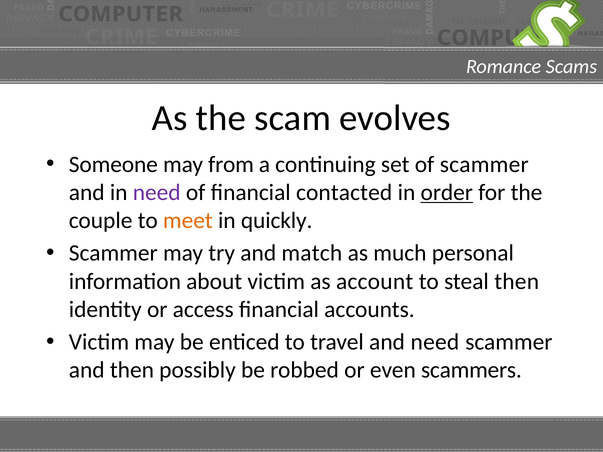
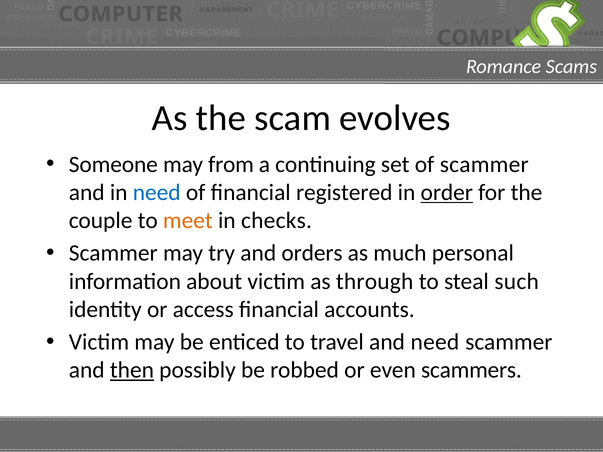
need at (157, 192) colour: purple -> blue
contacted: contacted -> registered
quickly: quickly -> checks
match: match -> orders
account: account -> through
steal then: then -> such
then at (132, 370) underline: none -> present
